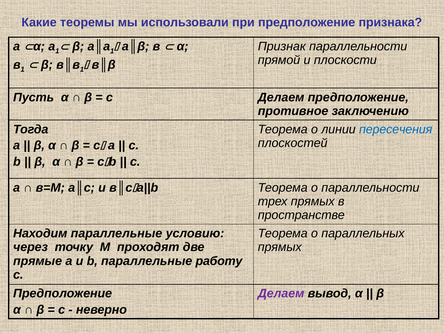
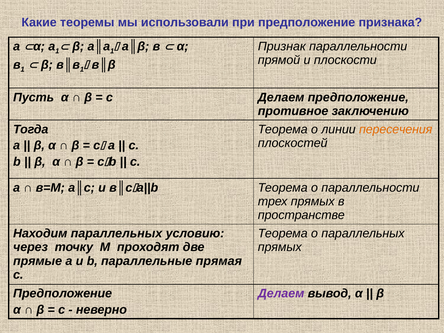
пересечения colour: blue -> orange
Находим параллельные: параллельные -> параллельных
работу: работу -> прямая
